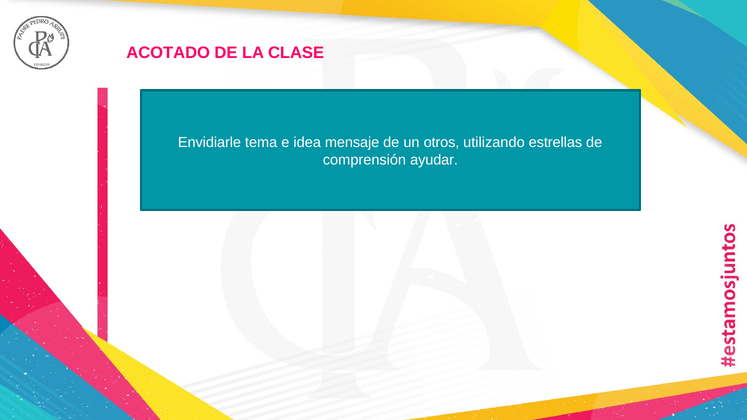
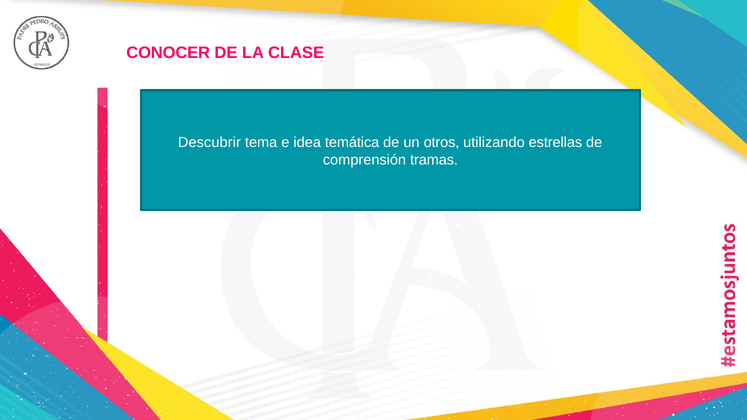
ACOTADO: ACOTADO -> CONOCER
Envidiarle: Envidiarle -> Descubrir
mensaje: mensaje -> temática
ayudar: ayudar -> tramas
